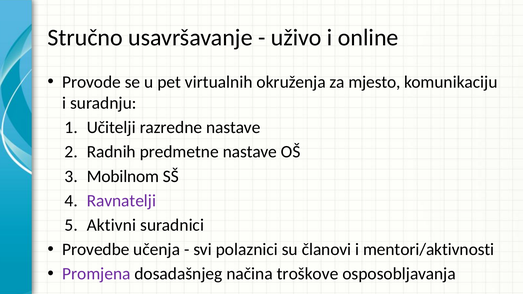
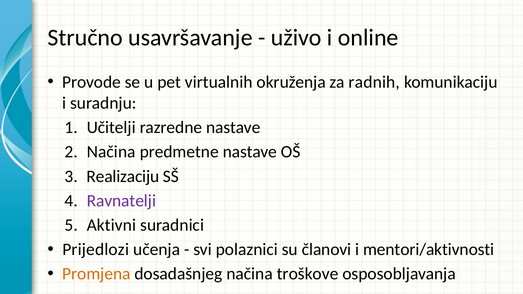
mjesto: mjesto -> radnih
Radnih at (111, 152): Radnih -> Načina
Mobilnom: Mobilnom -> Realizaciju
Provedbe: Provedbe -> Prijedlozi
Promjena colour: purple -> orange
